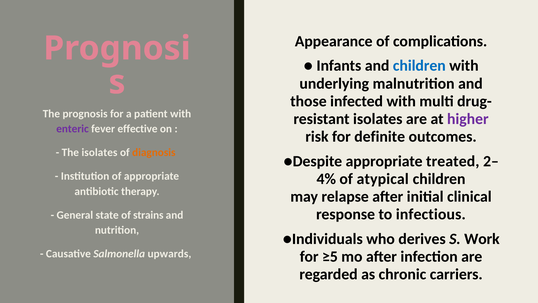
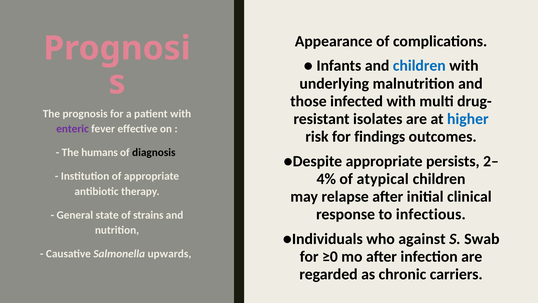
higher colour: purple -> blue
definite: definite -> findings
The isolates: isolates -> humans
diagnosis colour: orange -> black
treated: treated -> persists
derives: derives -> against
Work: Work -> Swab
≥5: ≥5 -> ≥0
